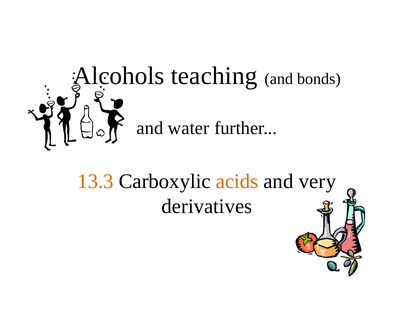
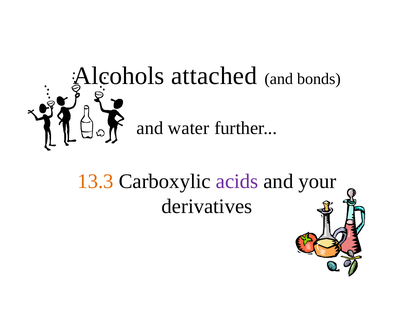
teaching: teaching -> attached
acids colour: orange -> purple
very: very -> your
